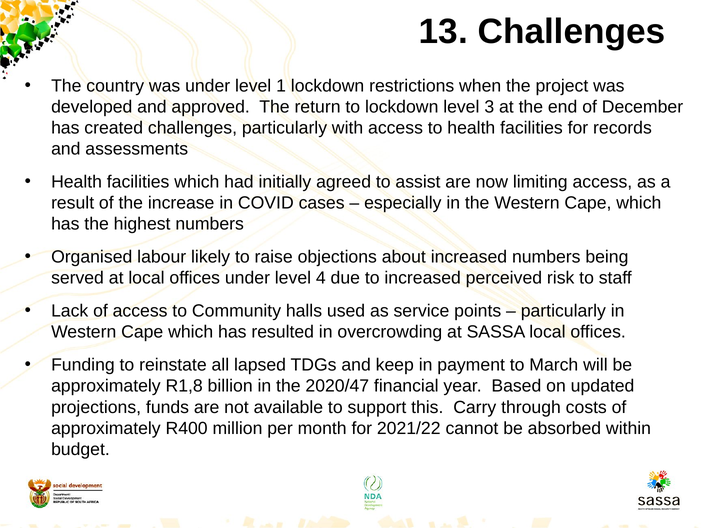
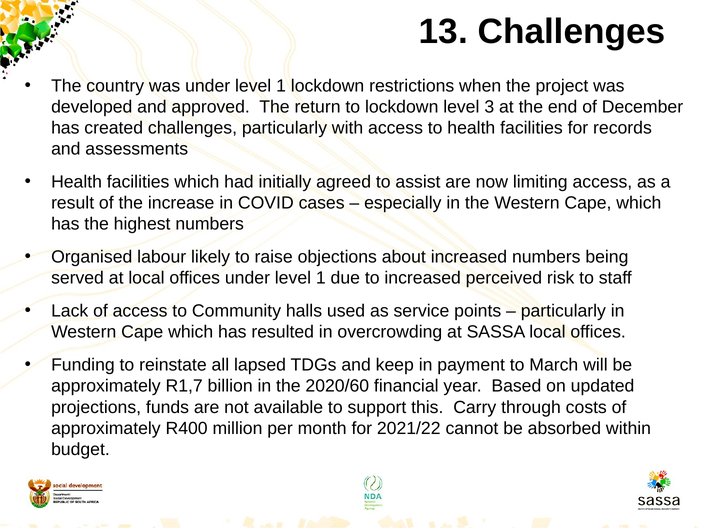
offices under level 4: 4 -> 1
R1,8: R1,8 -> R1,7
2020/47: 2020/47 -> 2020/60
